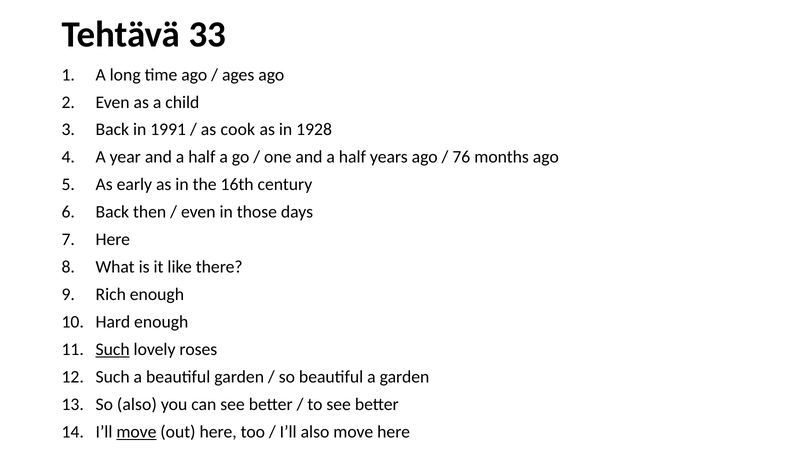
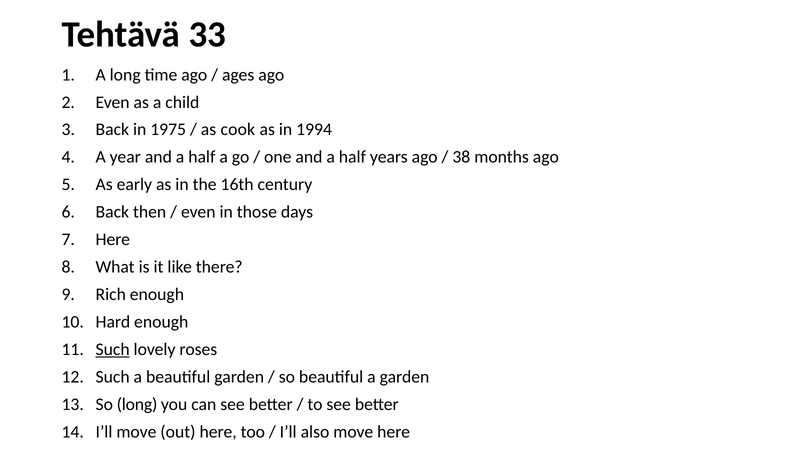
1991: 1991 -> 1975
1928: 1928 -> 1994
76: 76 -> 38
So also: also -> long
move at (136, 432) underline: present -> none
